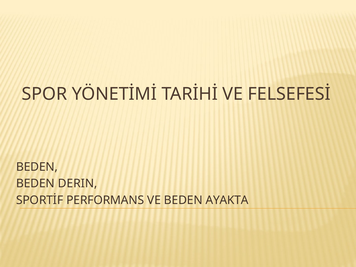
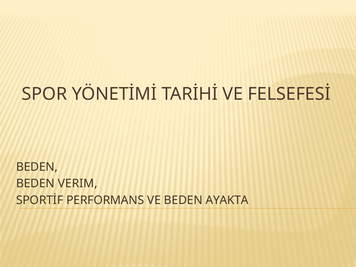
DERIN: DERIN -> VERIM
